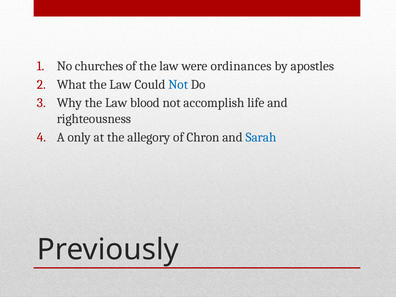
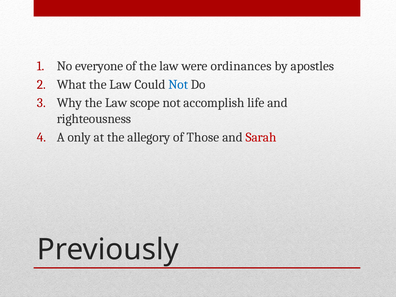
churches: churches -> everyone
blood: blood -> scope
Chron: Chron -> Those
Sarah colour: blue -> red
